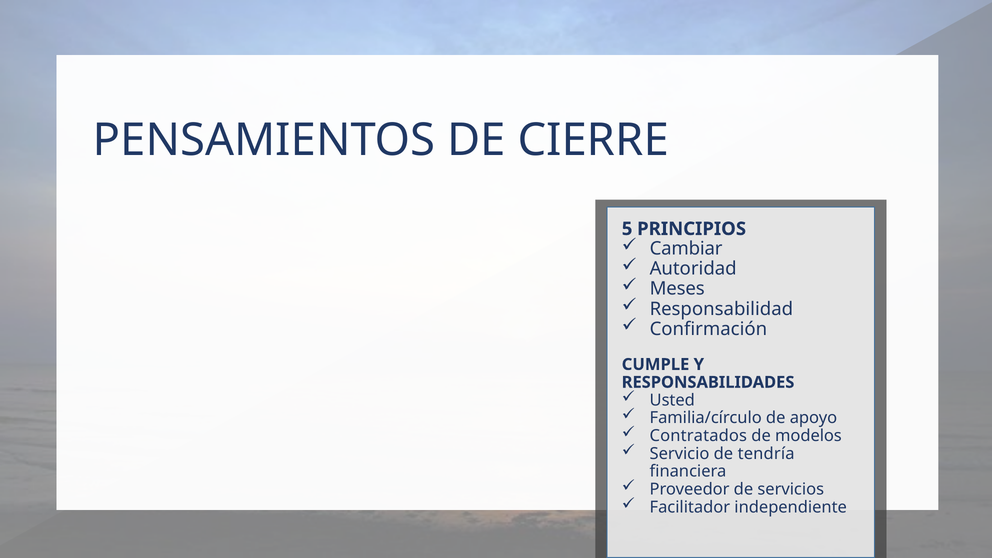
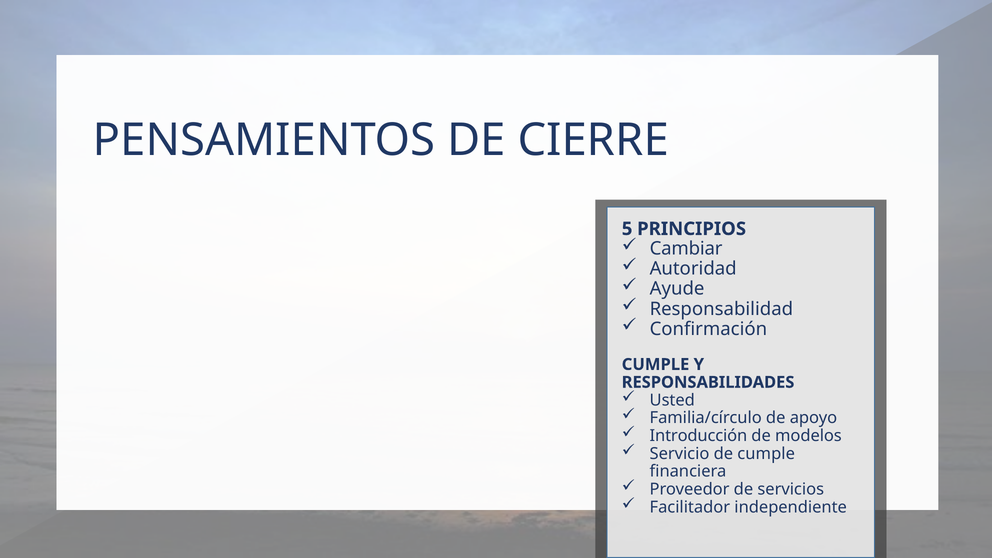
Meses: Meses -> Ayude
Contratados: Contratados -> Introducción
de tendría: tendría -> cumple
